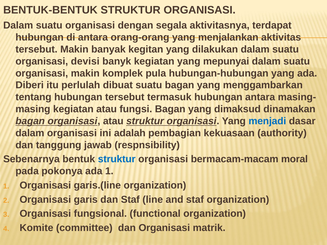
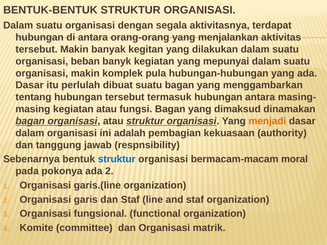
devisi: devisi -> beban
Diberi at (30, 85): Diberi -> Dasar
menjadi colour: blue -> orange
ada 1: 1 -> 2
